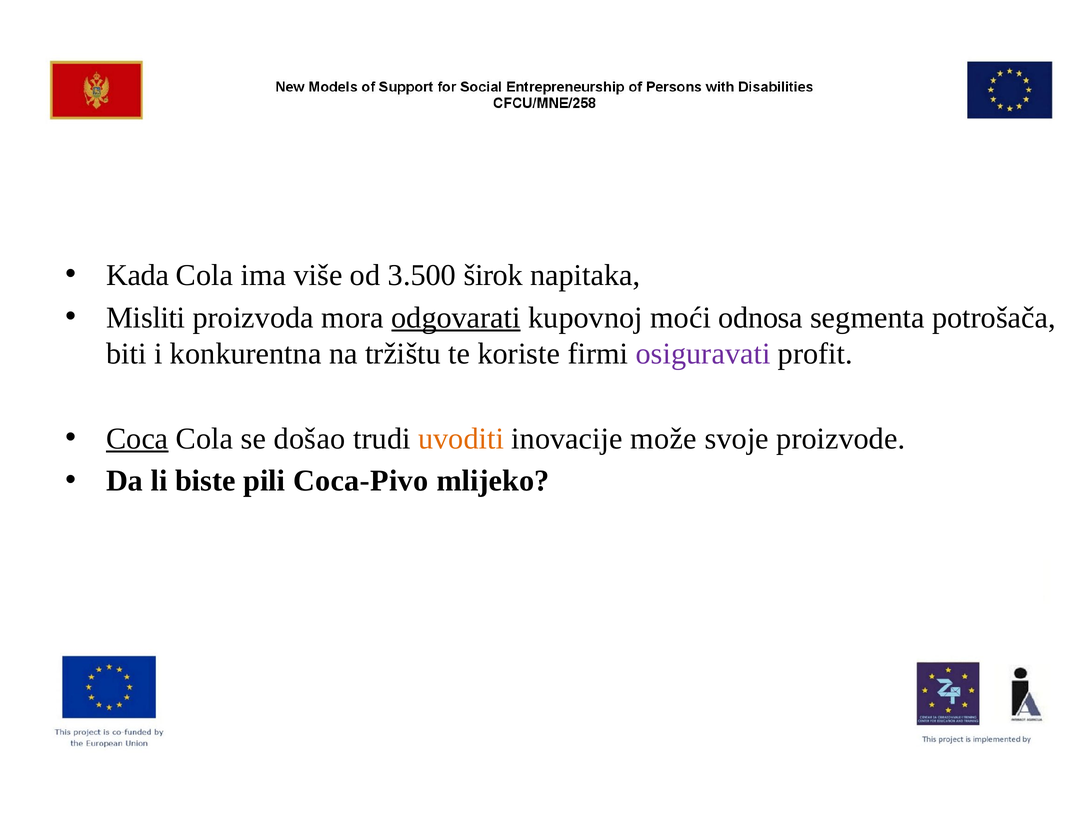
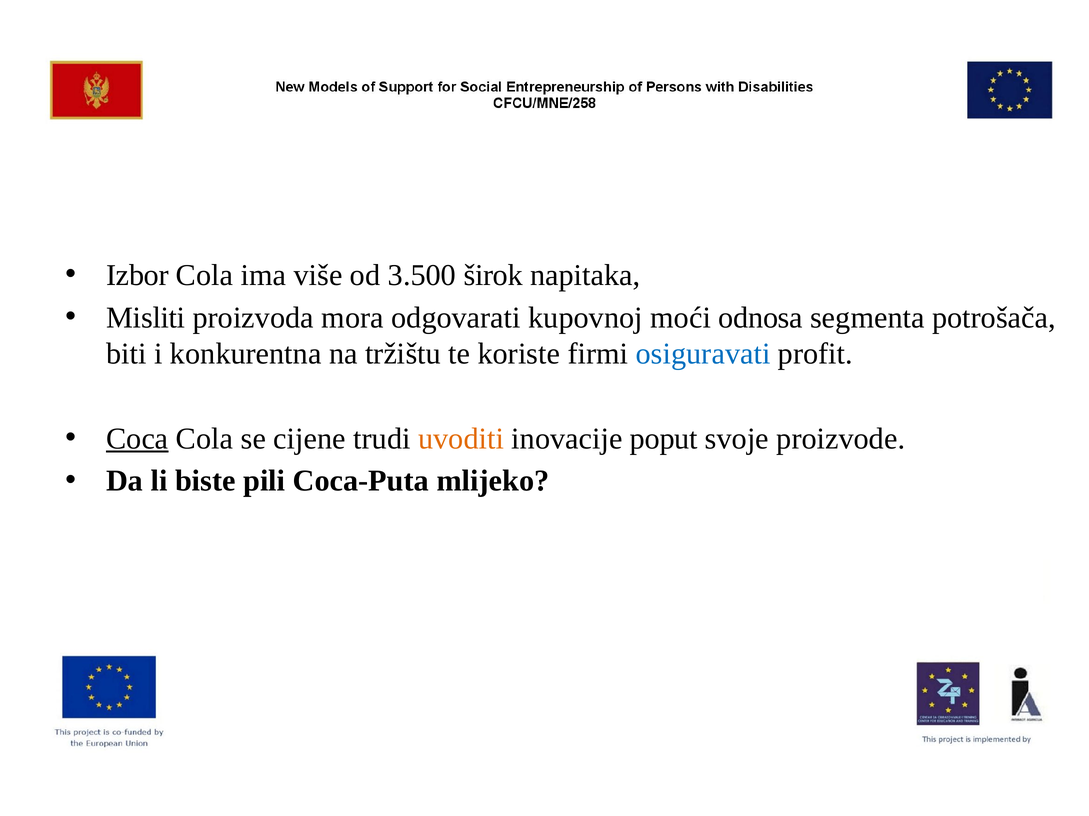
Kada: Kada -> Izbor
odgovarati underline: present -> none
osiguravati colour: purple -> blue
došao: došao -> cijene
može: može -> poput
Coca-Pivo: Coca-Pivo -> Coca-Puta
